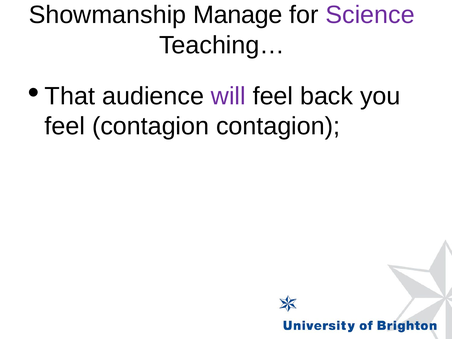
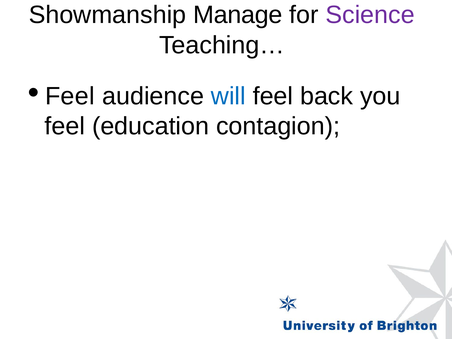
That at (70, 96): That -> Feel
will colour: purple -> blue
feel contagion: contagion -> education
